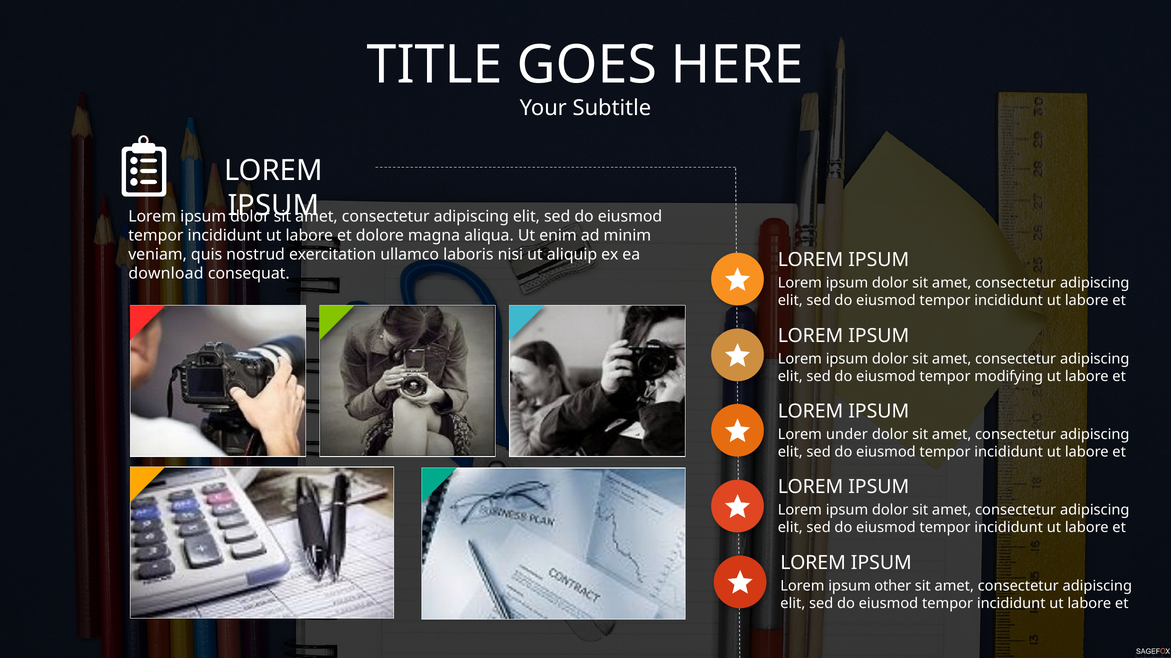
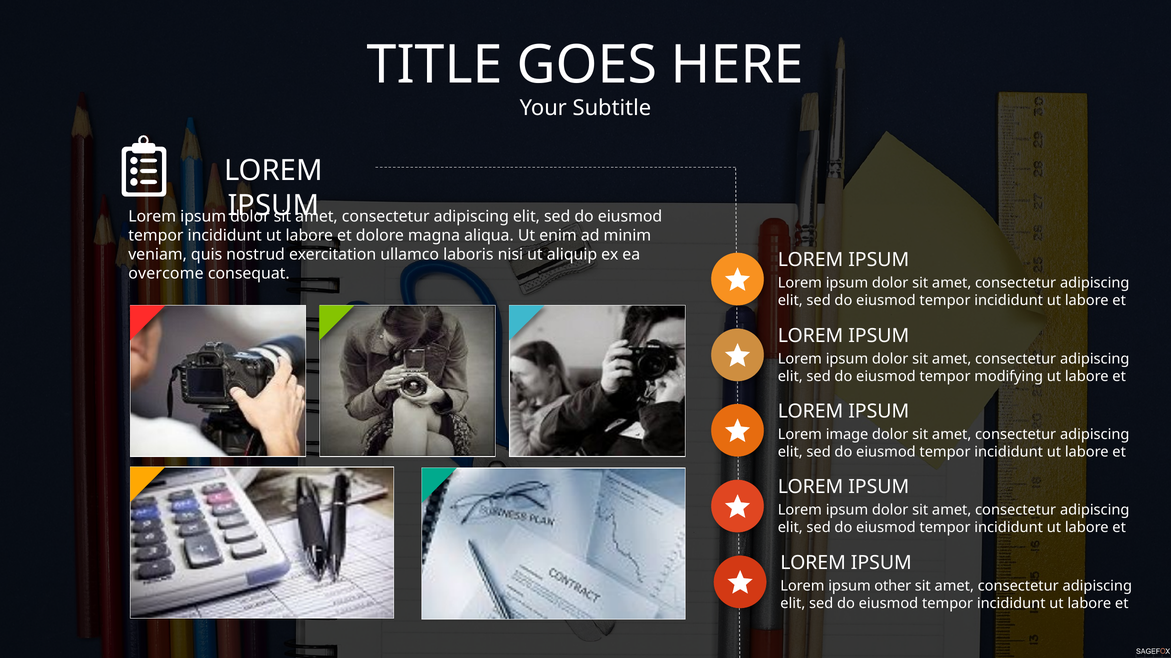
download: download -> overcome
under: under -> image
